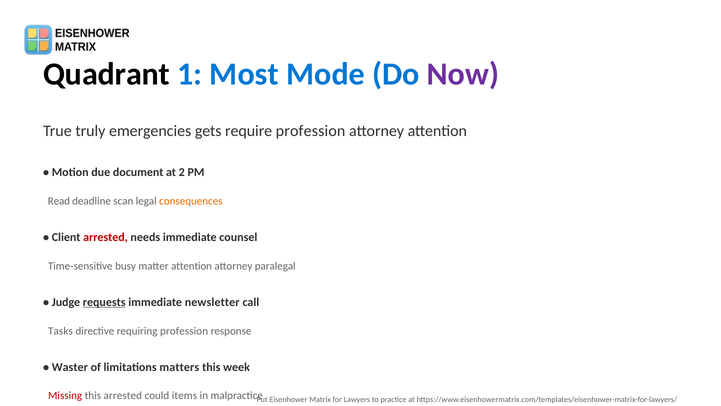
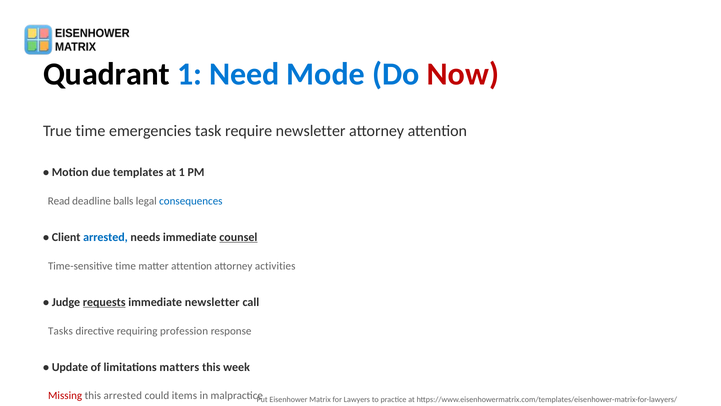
Most: Most -> Need
Now colour: purple -> red
True truly: truly -> time
gets: gets -> task
require profession: profession -> newsletter
document: document -> templates
at 2: 2 -> 1
scan: scan -> balls
consequences colour: orange -> blue
arrested at (105, 237) colour: red -> blue
counsel underline: none -> present
Time-sensitive busy: busy -> time
paralegal: paralegal -> activities
Waster: Waster -> Update
